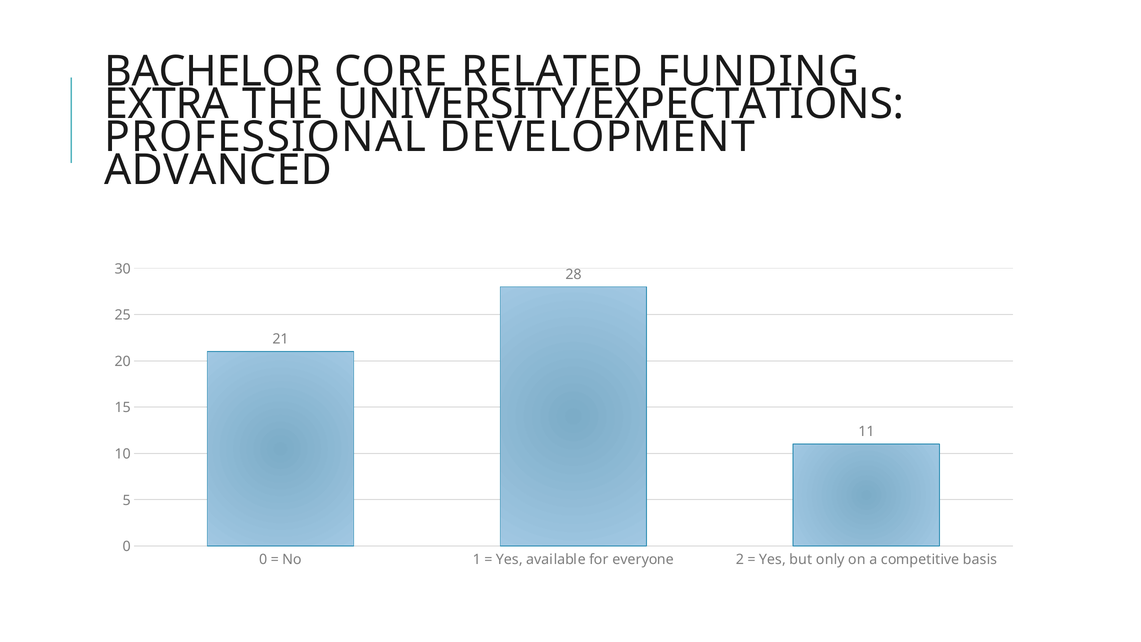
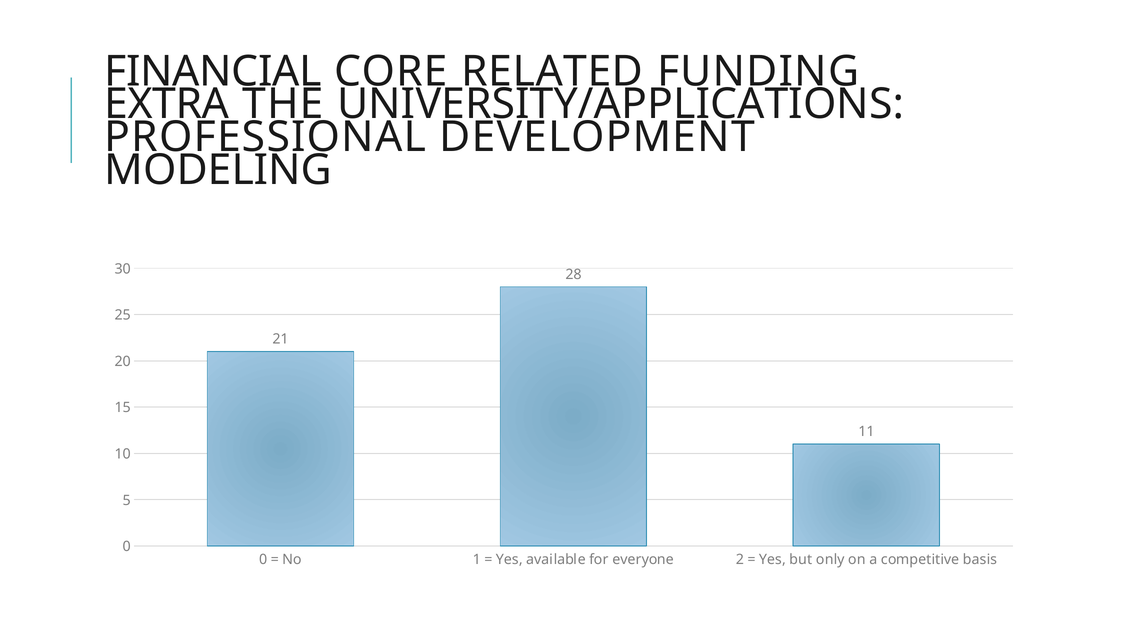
BACHELOR: BACHELOR -> FINANCIAL
UNIVERSITY/EXPECTATIONS: UNIVERSITY/EXPECTATIONS -> UNIVERSITY/APPLICATIONS
ADVANCED: ADVANCED -> MODELING
